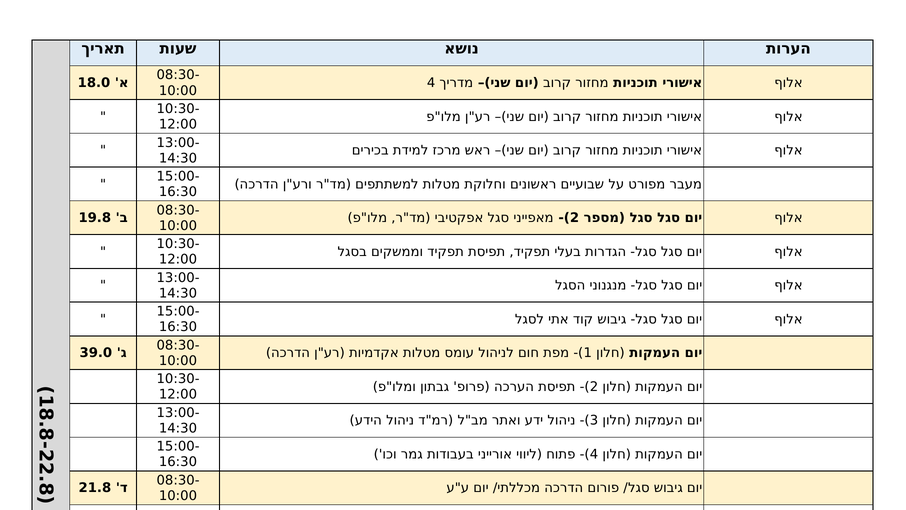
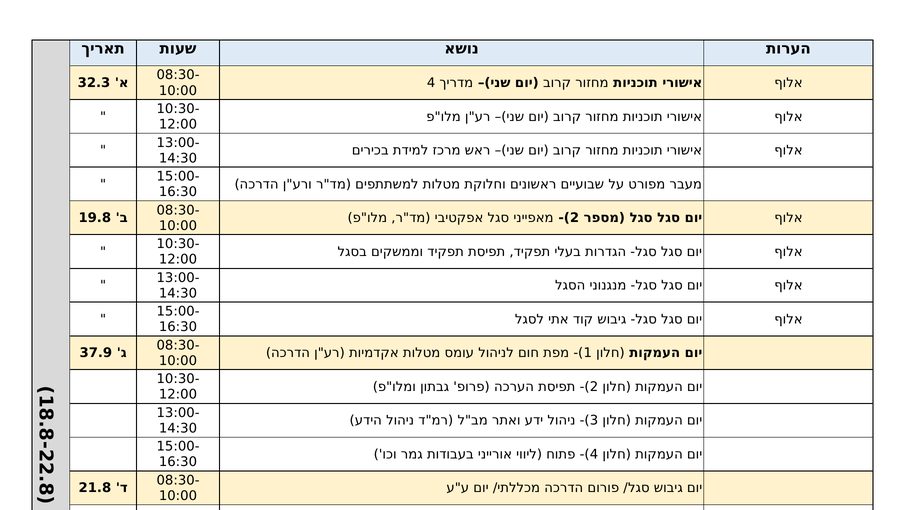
18.0: 18.0 -> 32.3
39.0: 39.0 -> 37.9
